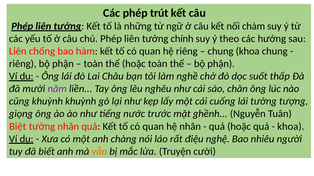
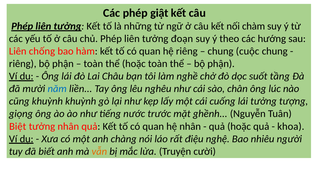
trút: trút -> giật
chính: chính -> đoạn
chung khoa: khoa -> cuộc
thấp: thấp -> tầng
năm colour: purple -> blue
